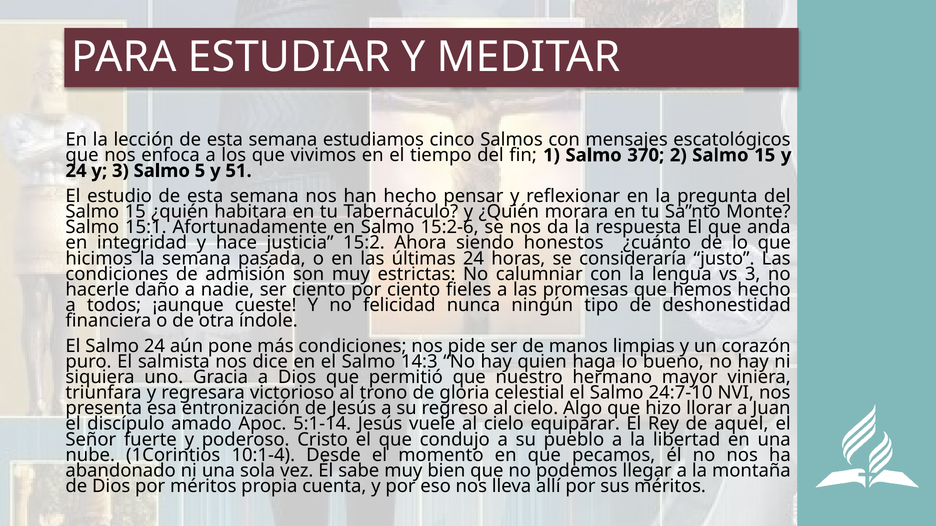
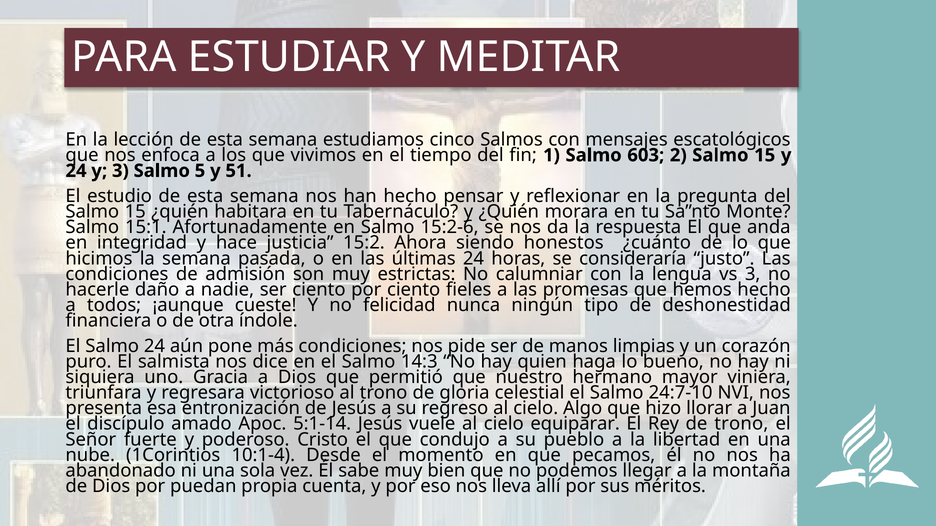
370: 370 -> 603
de aquel: aquel -> trono
por méritos: méritos -> puedan
